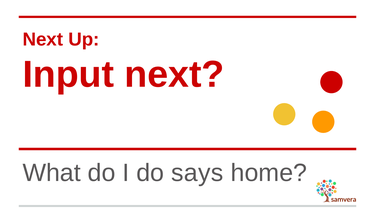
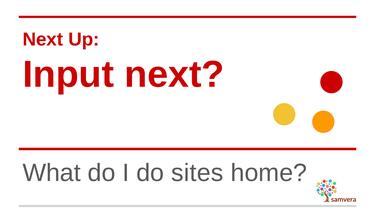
says: says -> sites
